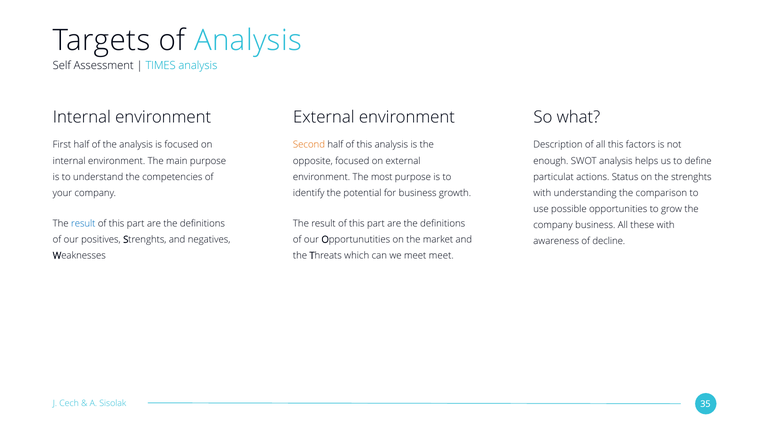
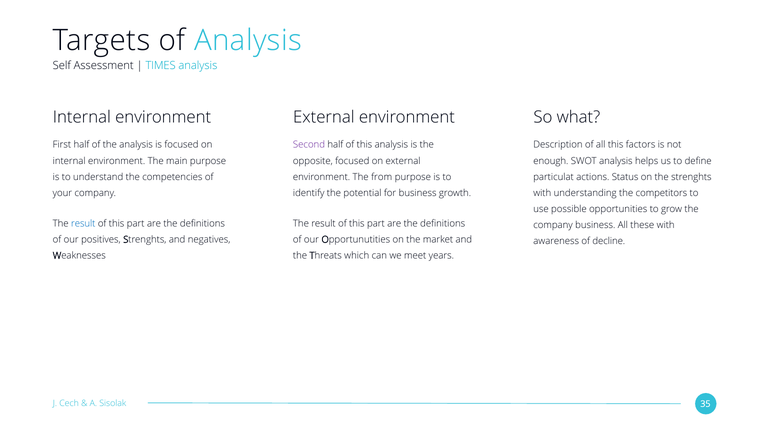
Second colour: orange -> purple
most: most -> from
comparison: comparison -> competitors
meet meet: meet -> years
